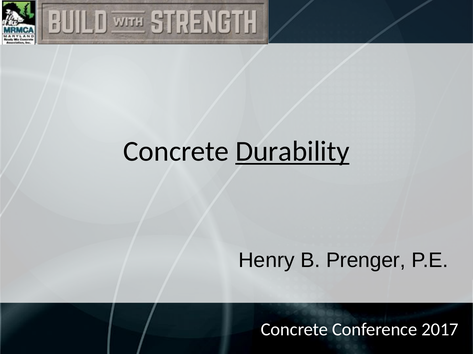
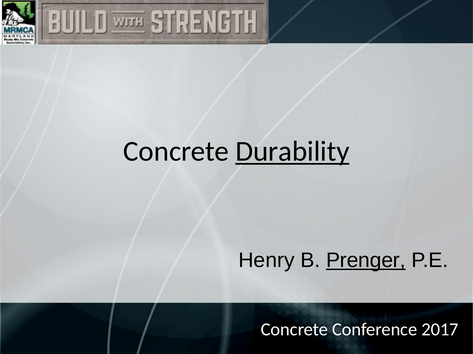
Prenger underline: none -> present
